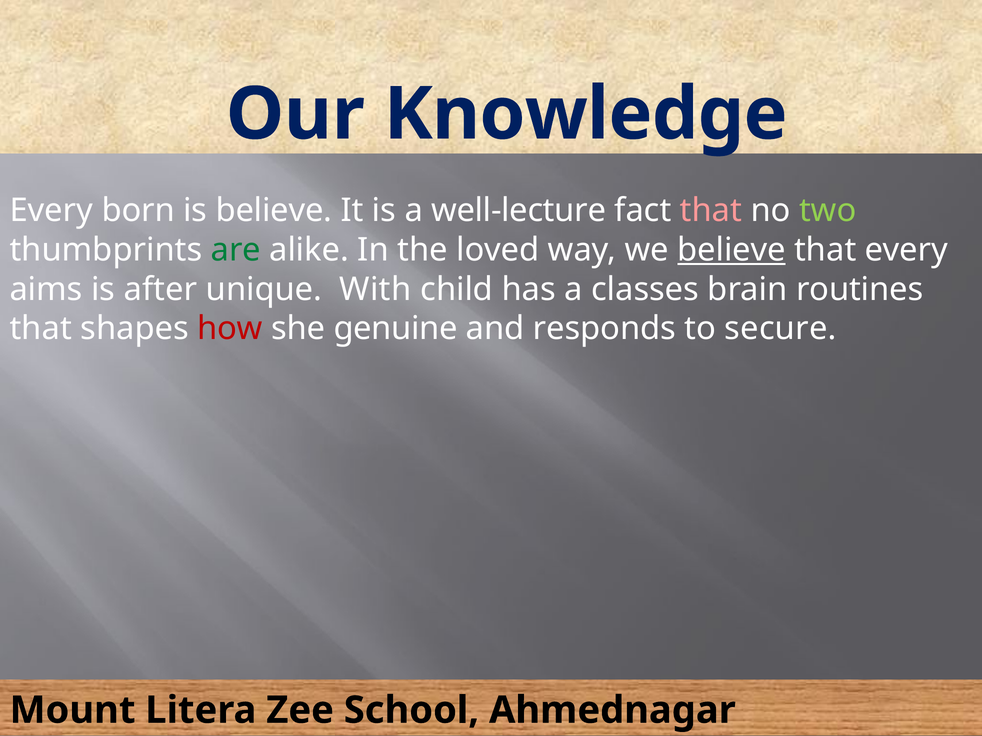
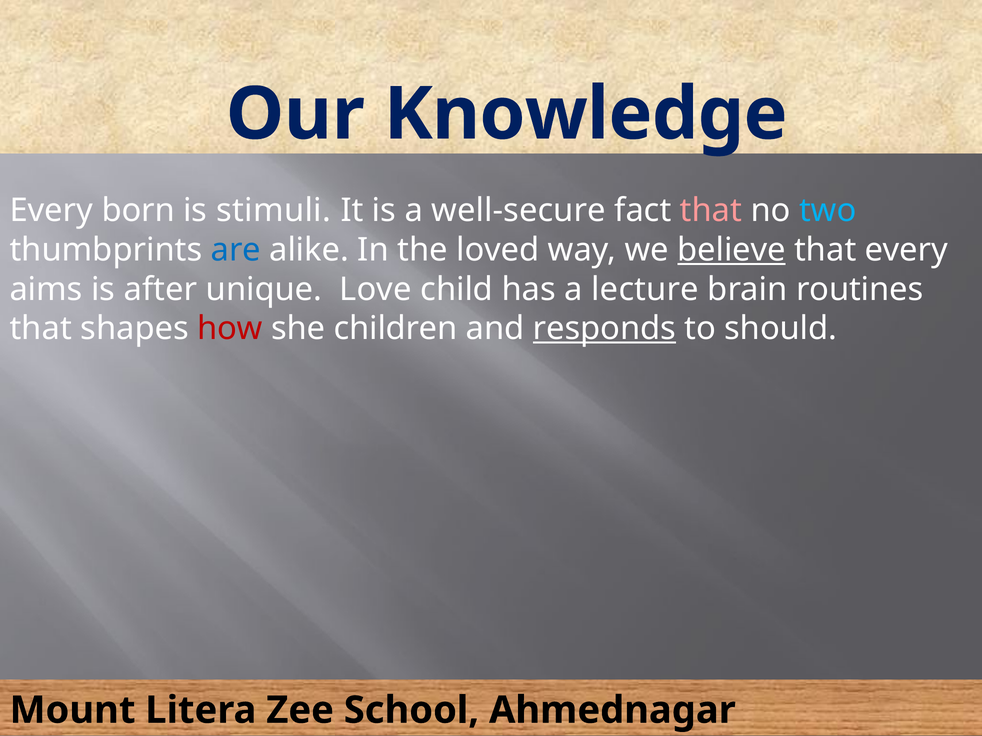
is believe: believe -> stimuli
well-lecture: well-lecture -> well-secure
two colour: light green -> light blue
are colour: green -> blue
With: With -> Love
classes: classes -> lecture
genuine: genuine -> children
responds underline: none -> present
secure: secure -> should
